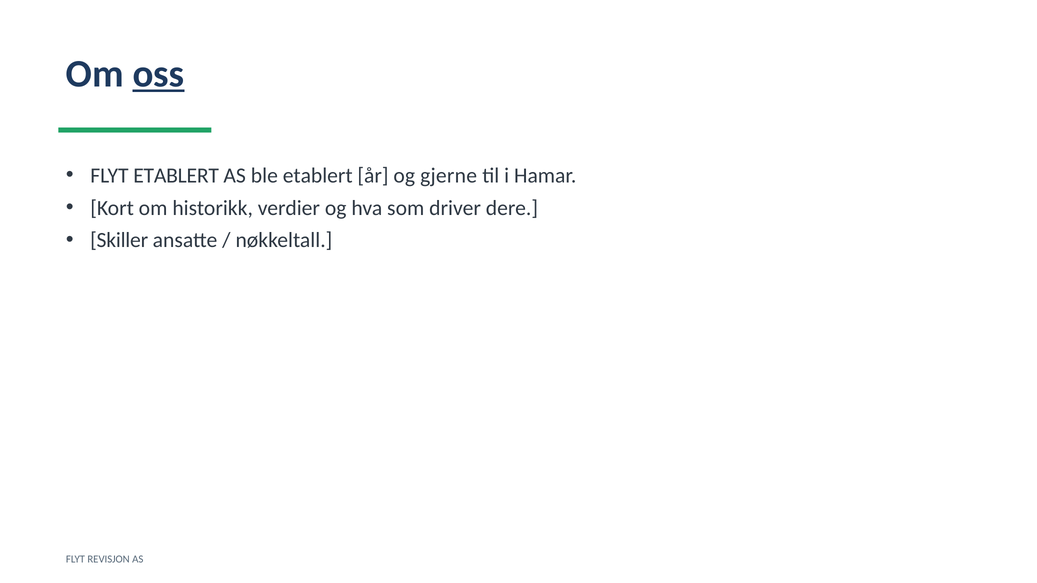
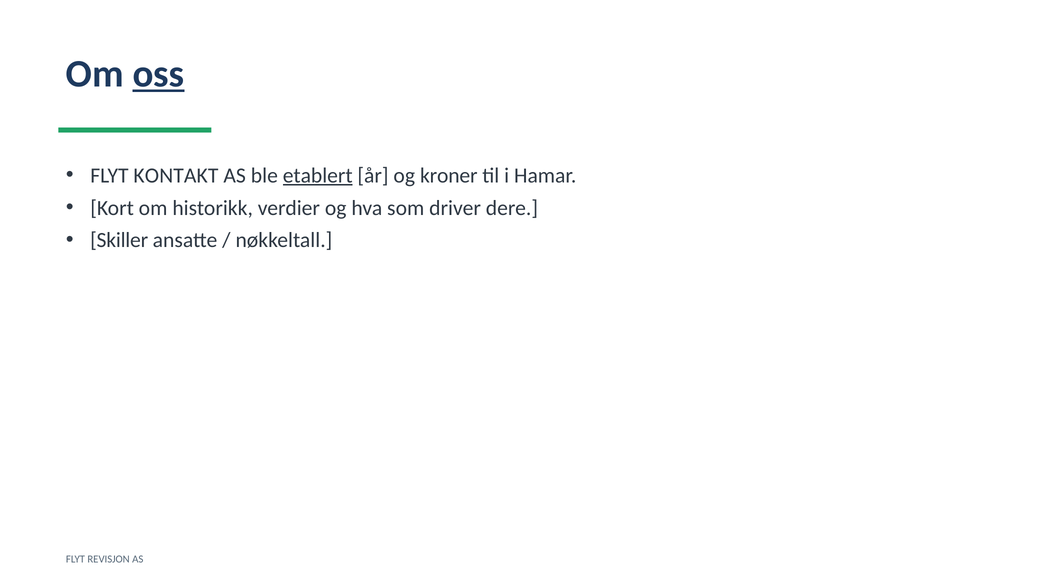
FLYT ETABLERT: ETABLERT -> KONTAKT
etablert at (318, 176) underline: none -> present
gjerne: gjerne -> kroner
